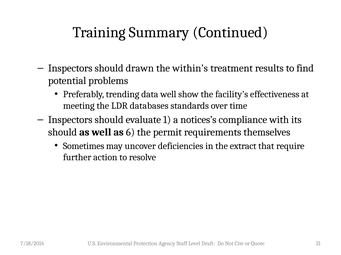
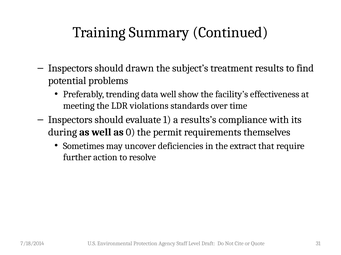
within’s: within’s -> subject’s
databases: databases -> violations
notices’s: notices’s -> results’s
should at (63, 133): should -> during
6: 6 -> 0
